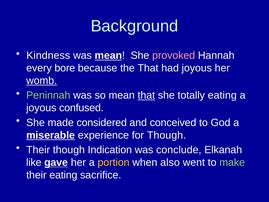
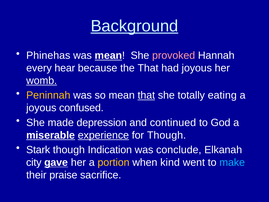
Background underline: none -> present
Kindness: Kindness -> Phinehas
bore: bore -> hear
Peninnah colour: light green -> yellow
considered: considered -> depression
conceived: conceived -> continued
experience underline: none -> present
Their at (38, 150): Their -> Stark
like: like -> city
also: also -> kind
make colour: light green -> light blue
their eating: eating -> praise
